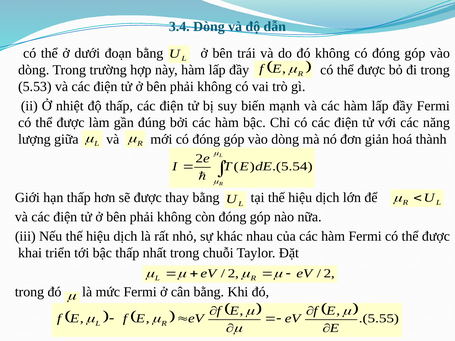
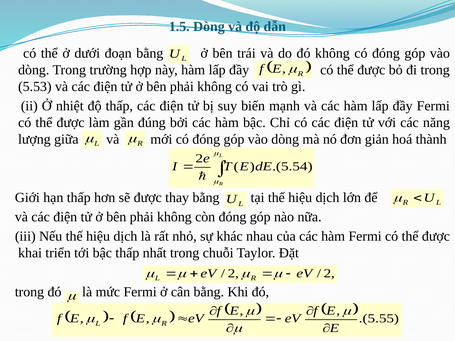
3.4: 3.4 -> 1.5
